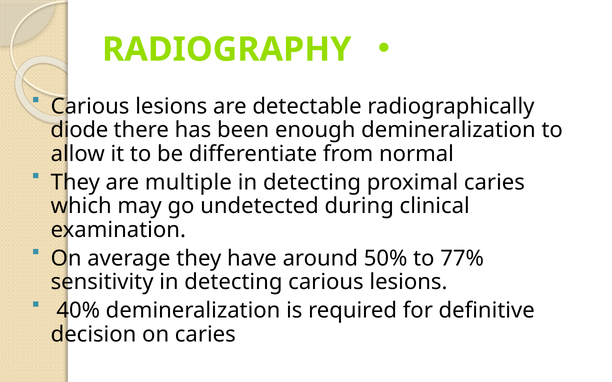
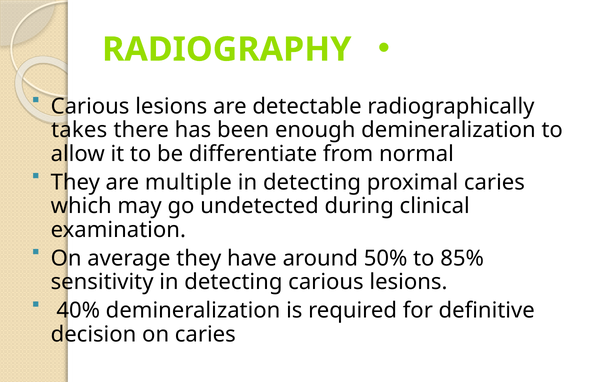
diode: diode -> takes
77%: 77% -> 85%
